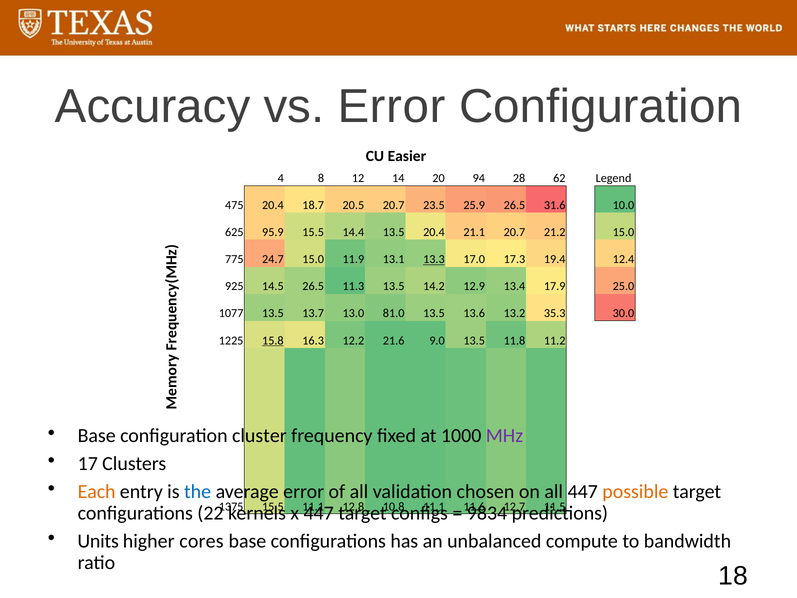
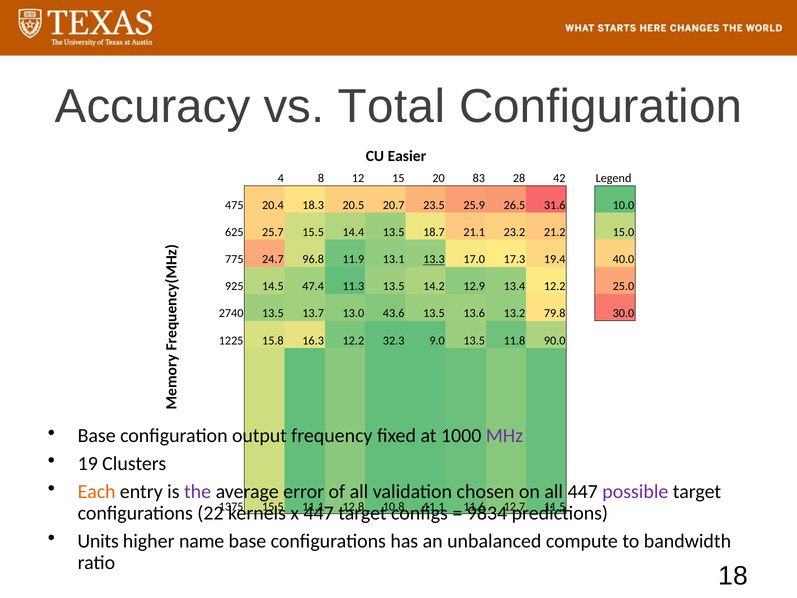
vs Error: Error -> Total
14: 14 -> 15
94: 94 -> 83
62: 62 -> 42
18.7: 18.7 -> 18.3
95.9: 95.9 -> 25.7
13.5 20.4: 20.4 -> 18.7
21.1 20.7: 20.7 -> 23.2
24.7 15.0: 15.0 -> 96.8
12.4: 12.4 -> 40.0
14.5 26.5: 26.5 -> 47.4
13.4 17.9: 17.9 -> 12.2
1077: 1077 -> 2740
81.0: 81.0 -> 43.6
35.3: 35.3 -> 79.8
15.8 underline: present -> none
21.6: 21.6 -> 32.3
11.2: 11.2 -> 90.0
cluster: cluster -> output
17: 17 -> 19
the colour: blue -> purple
possible colour: orange -> purple
cores: cores -> name
